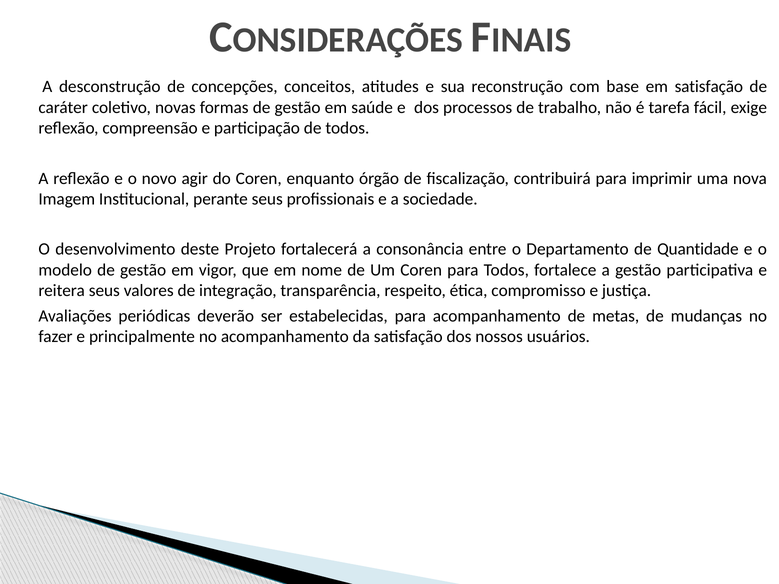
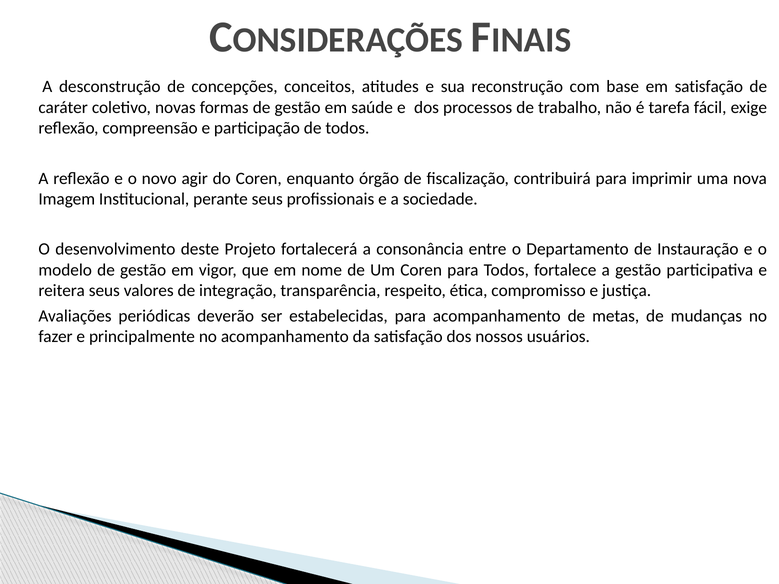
Quantidade: Quantidade -> Instauração
